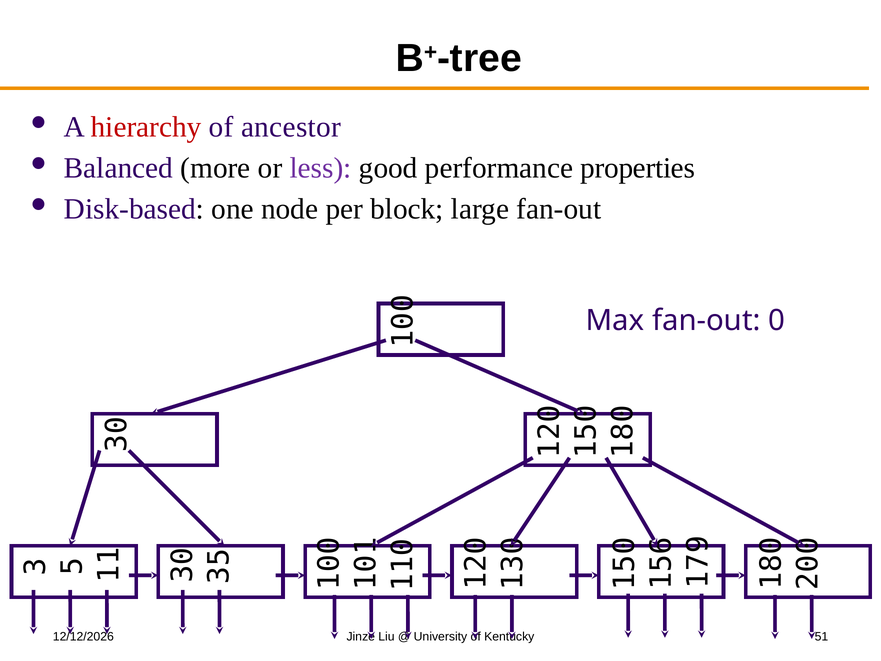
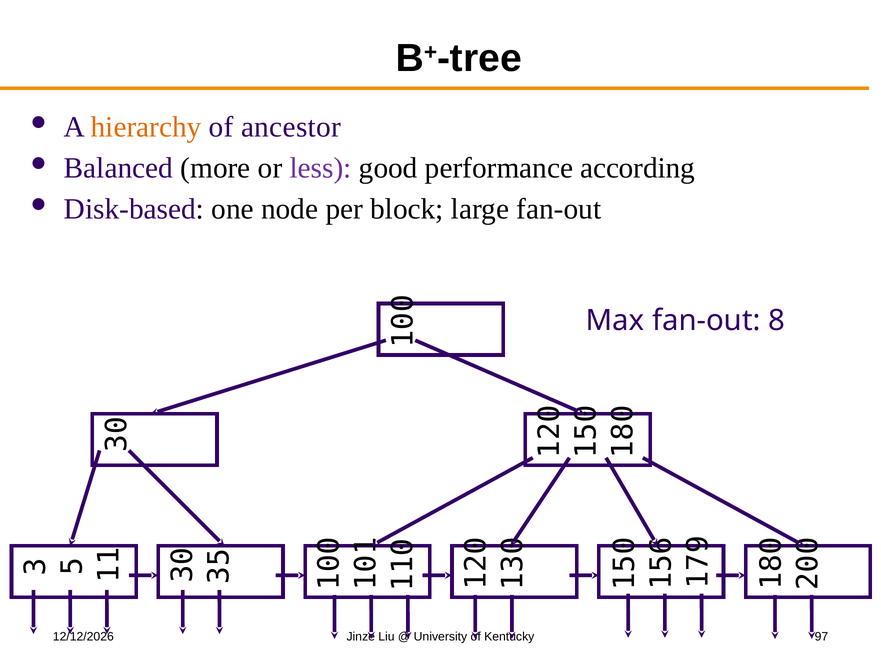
hierarchy colour: red -> orange
properties: properties -> according
fan-out 0: 0 -> 8
51: 51 -> 97
